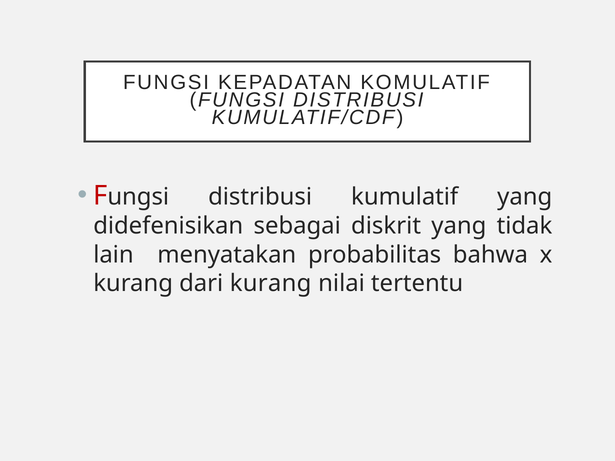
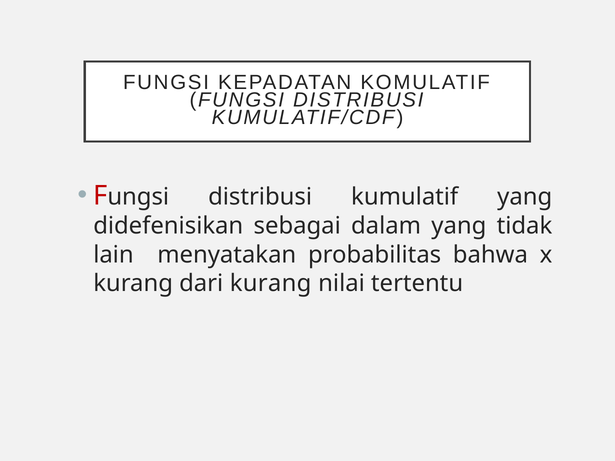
diskrit: diskrit -> dalam
